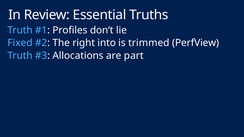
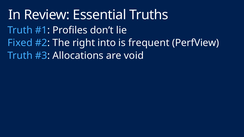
trimmed: trimmed -> frequent
part: part -> void
